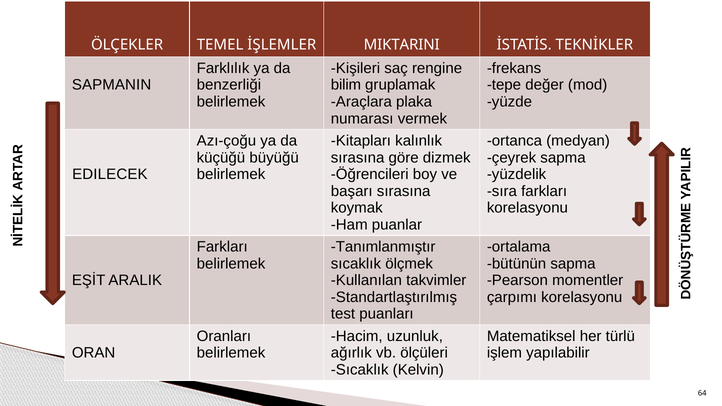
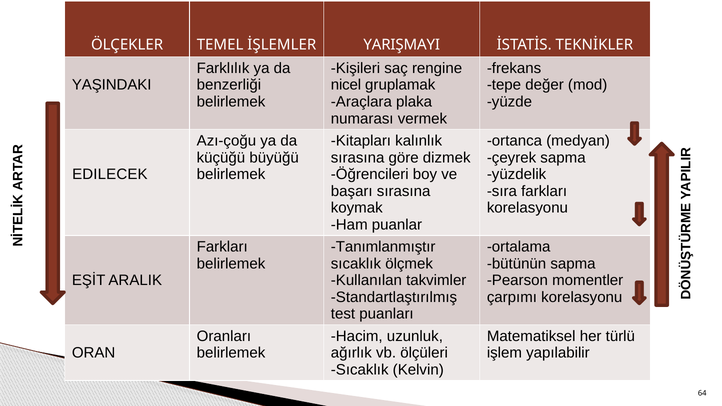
MIKTARINI: MIKTARINI -> YARIŞMAYI
SAPMANIN: SAPMANIN -> YAŞINDAKI
bilim: bilim -> nicel
